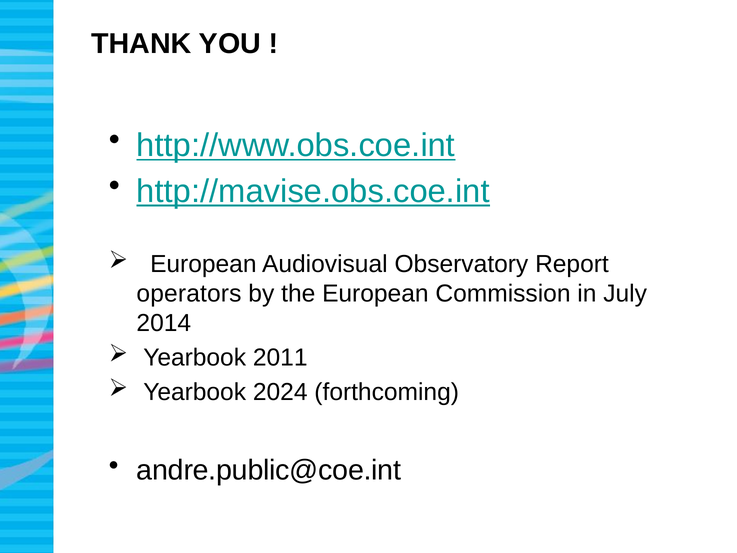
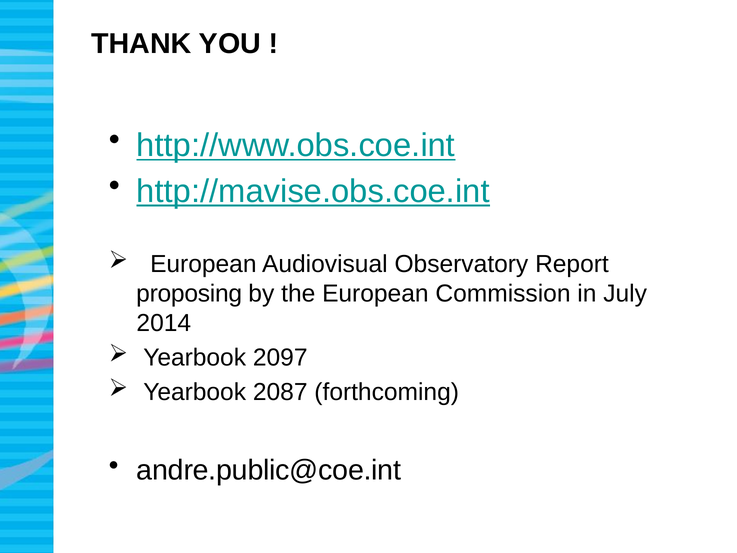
operators: operators -> proposing
2011: 2011 -> 2097
2024: 2024 -> 2087
